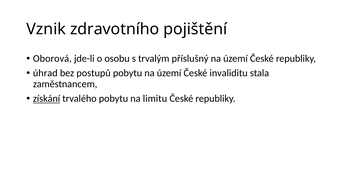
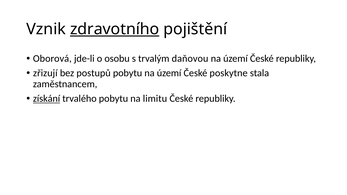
zdravotního underline: none -> present
příslušný: příslušný -> daňovou
úhrad: úhrad -> zřizují
invaliditu: invaliditu -> poskytne
